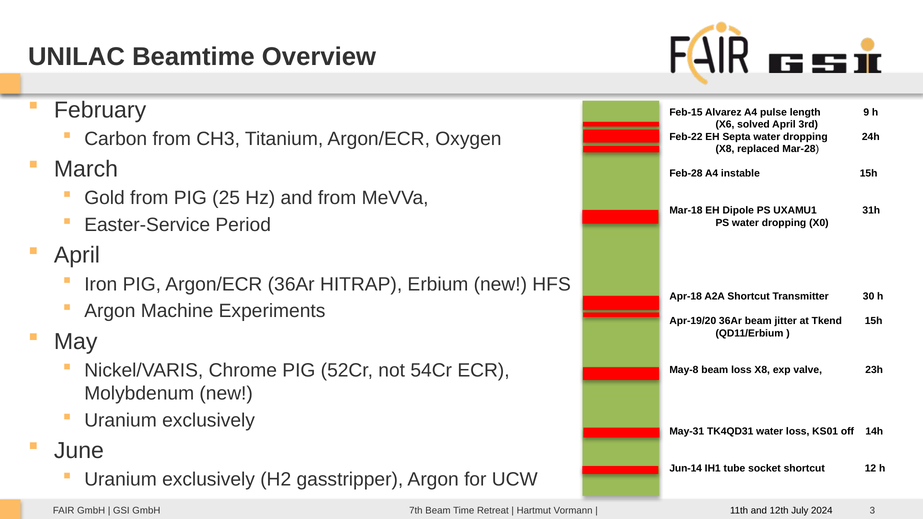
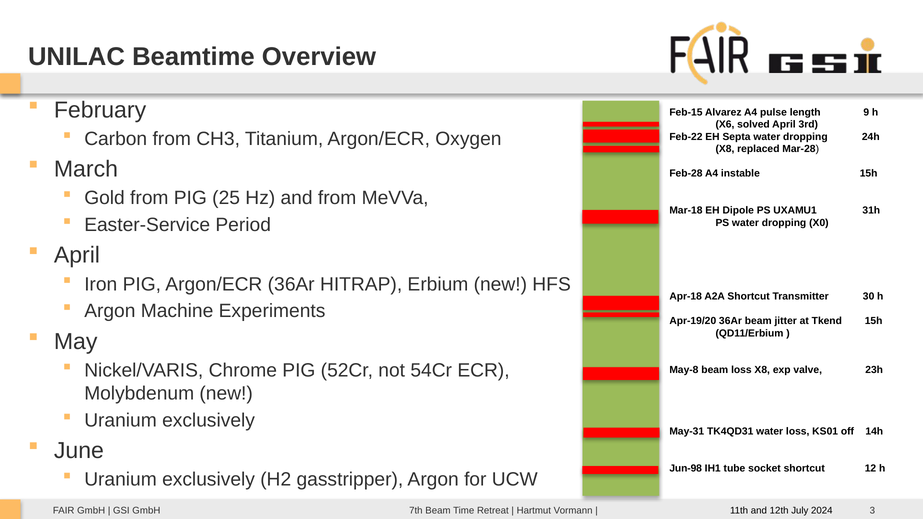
Jun-14: Jun-14 -> Jun-98
